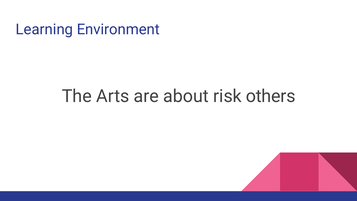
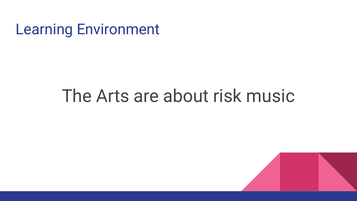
others: others -> music
